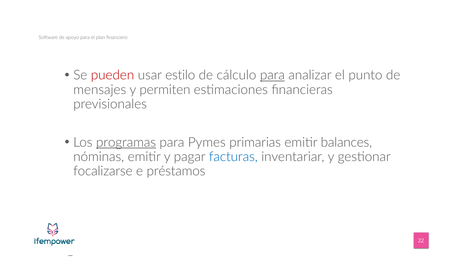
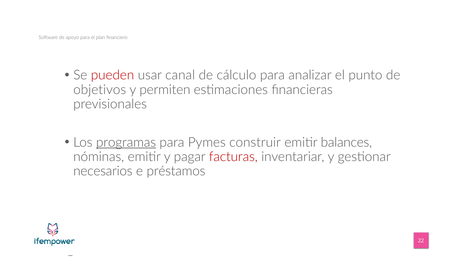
estilo: estilo -> canal
para at (272, 75) underline: present -> none
mensajes: mensajes -> objetivos
primarias: primarias -> construir
facturas colour: blue -> red
focalizarse: focalizarse -> necesarios
